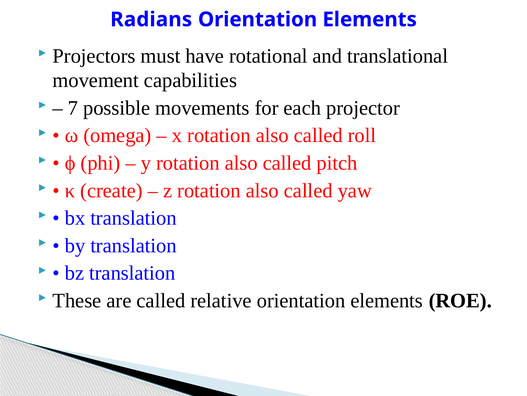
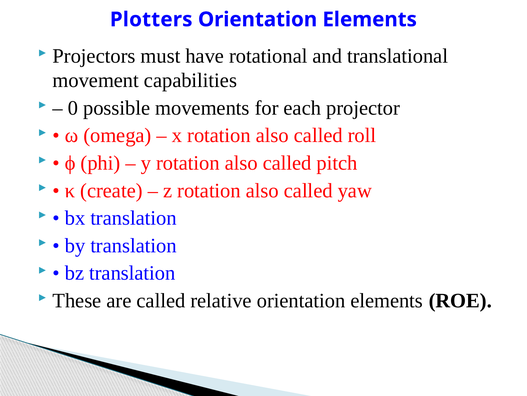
Radians: Radians -> Plotters
7: 7 -> 0
